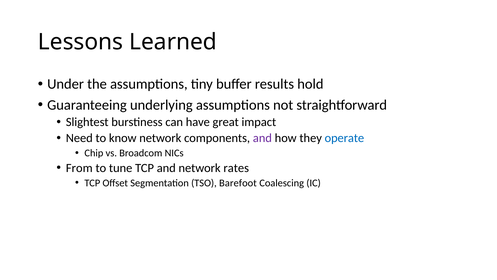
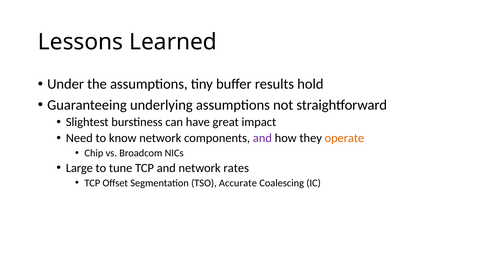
operate colour: blue -> orange
From: From -> Large
Barefoot: Barefoot -> Accurate
